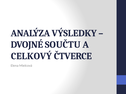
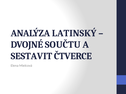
VÝSLEDKY: VÝSLEDKY -> LATINSKÝ
CELKOVÝ: CELKOVÝ -> SESTAVIT
